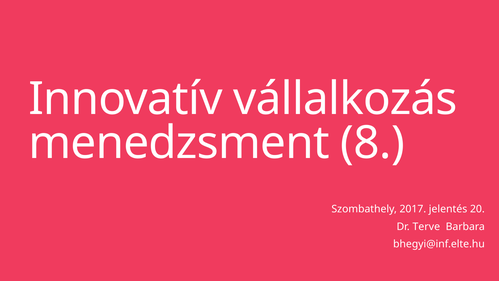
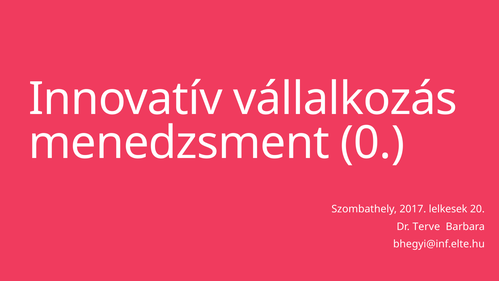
8: 8 -> 0
jelentés: jelentés -> lelkesek
